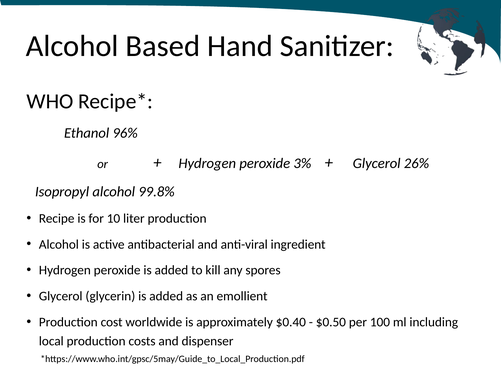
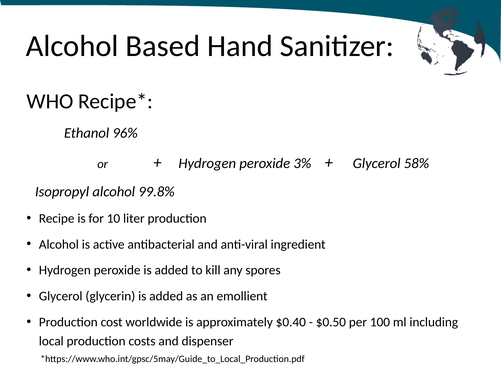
26%: 26% -> 58%
